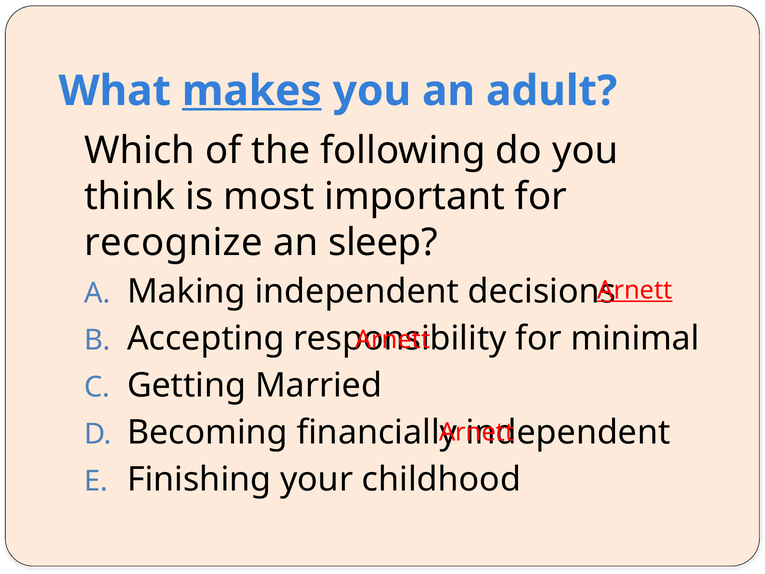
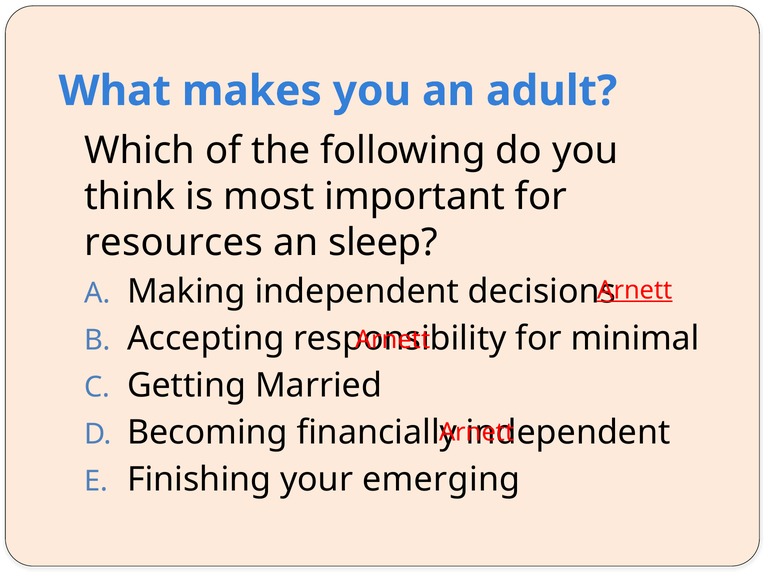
makes underline: present -> none
recognize: recognize -> resources
childhood: childhood -> emerging
